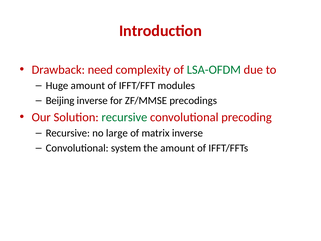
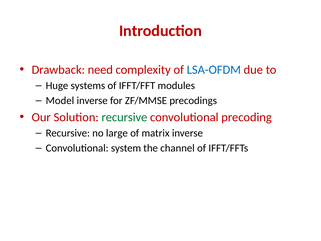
LSA-OFDM colour: green -> blue
Huge amount: amount -> systems
Beijing: Beijing -> Model
the amount: amount -> channel
